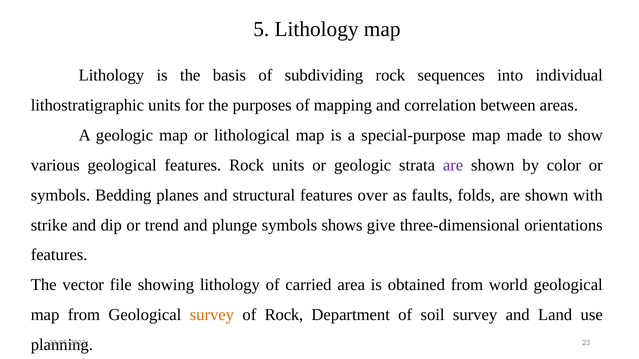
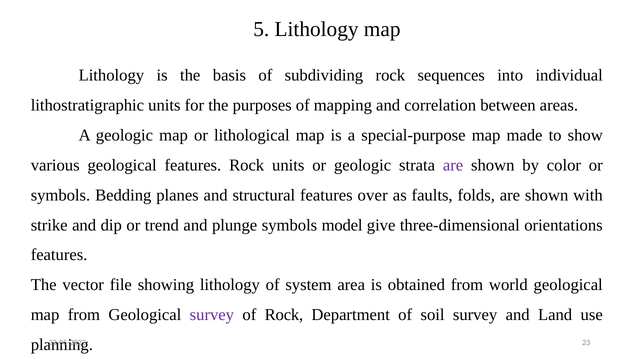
shows: shows -> model
carried: carried -> system
survey at (212, 315) colour: orange -> purple
